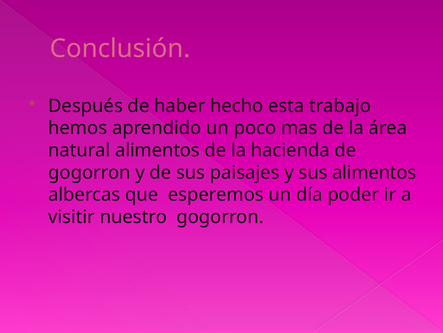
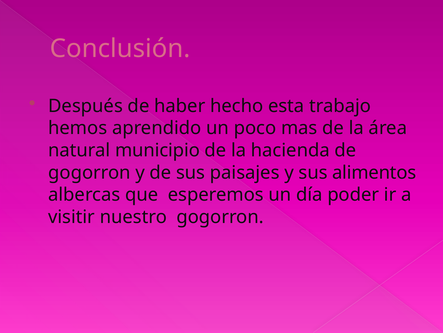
natural alimentos: alimentos -> municipio
